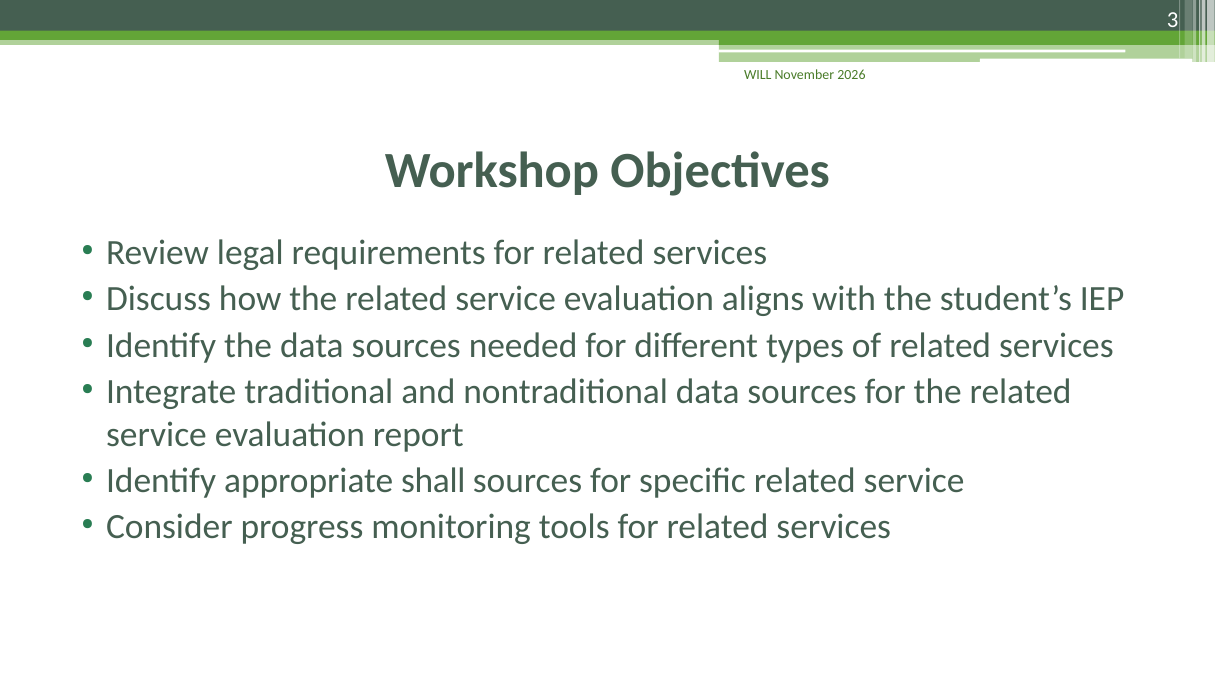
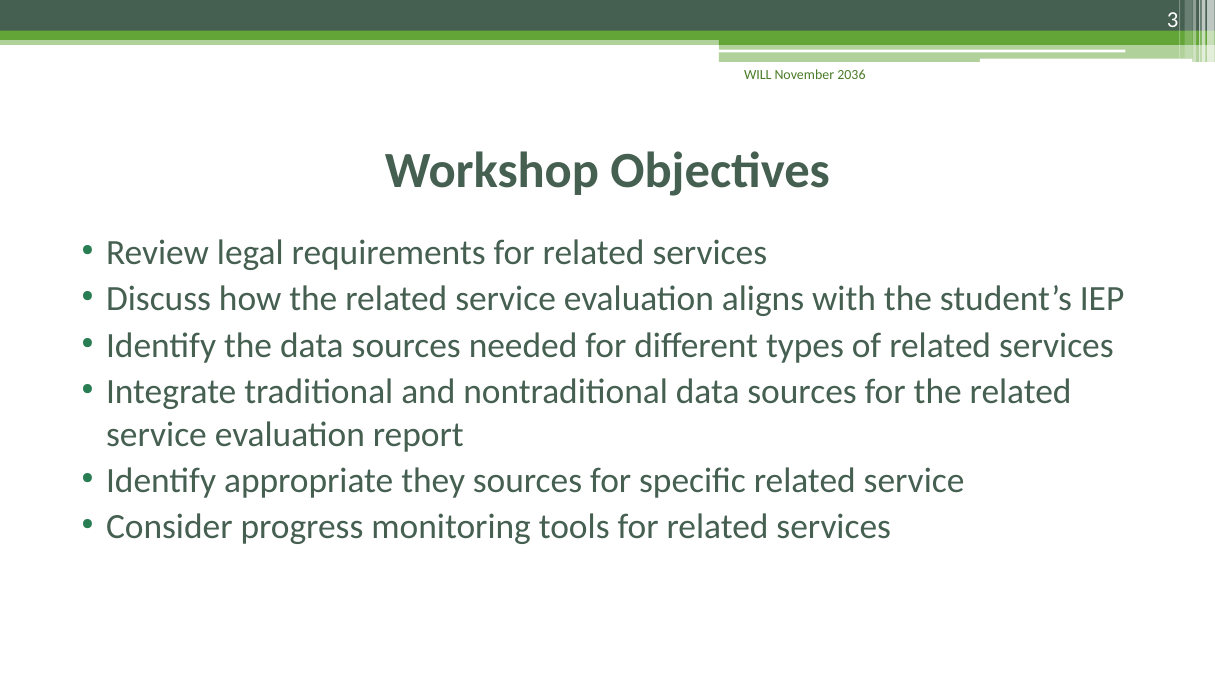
2026: 2026 -> 2036
shall: shall -> they
